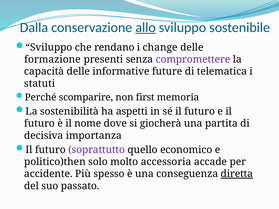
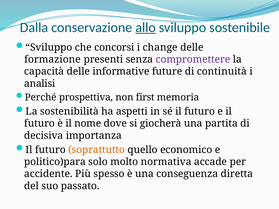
rendano: rendano -> concorsi
telematica: telematica -> continuità
statuti: statuti -> analisi
scomparire: scomparire -> prospettiva
soprattutto colour: purple -> orange
politico)then: politico)then -> politico)para
accessoria: accessoria -> normativa
diretta underline: present -> none
